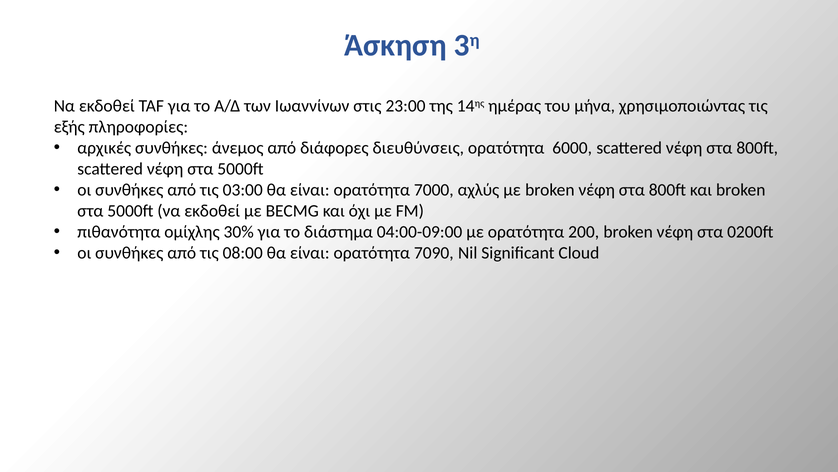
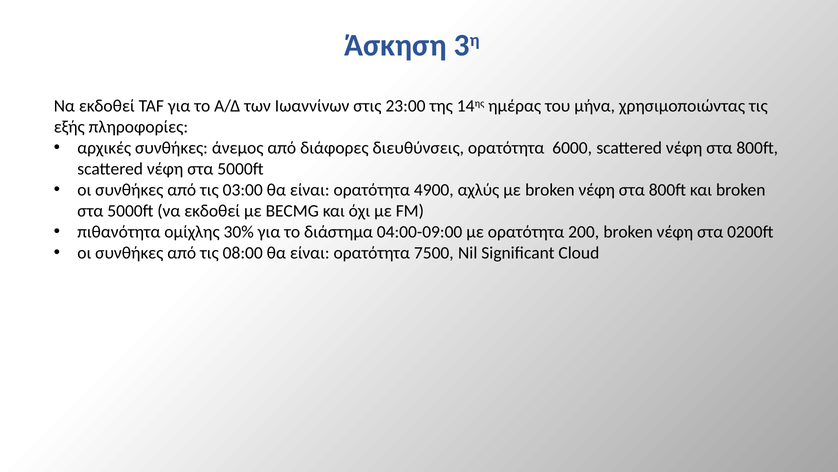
7000: 7000 -> 4900
7090: 7090 -> 7500
